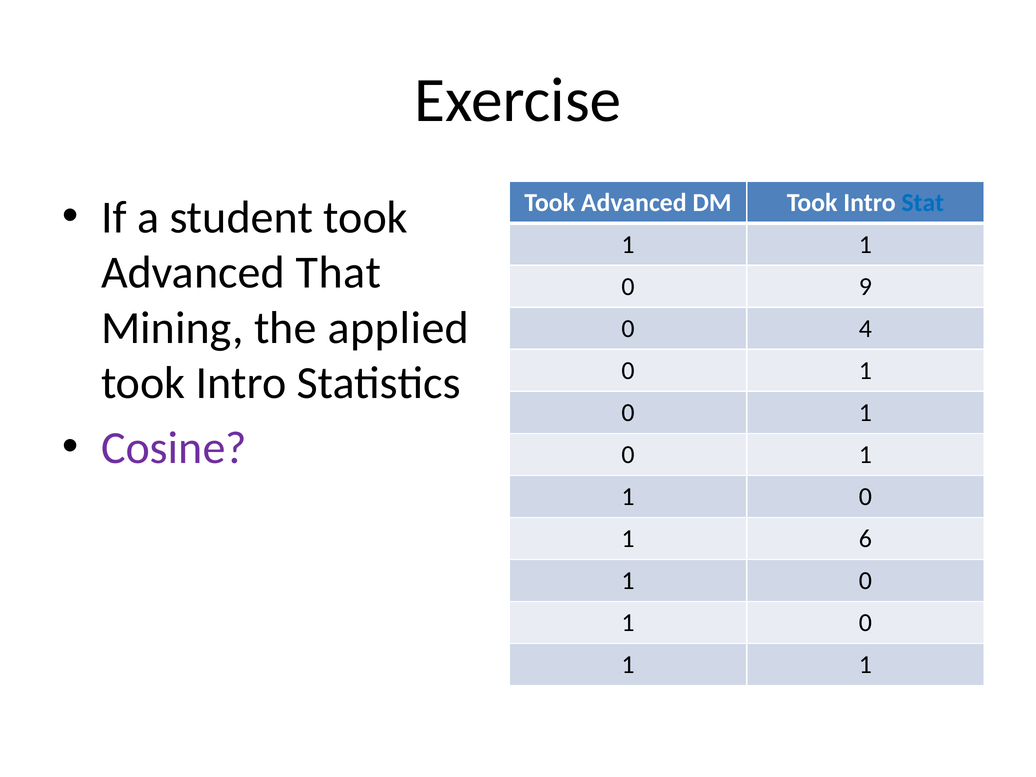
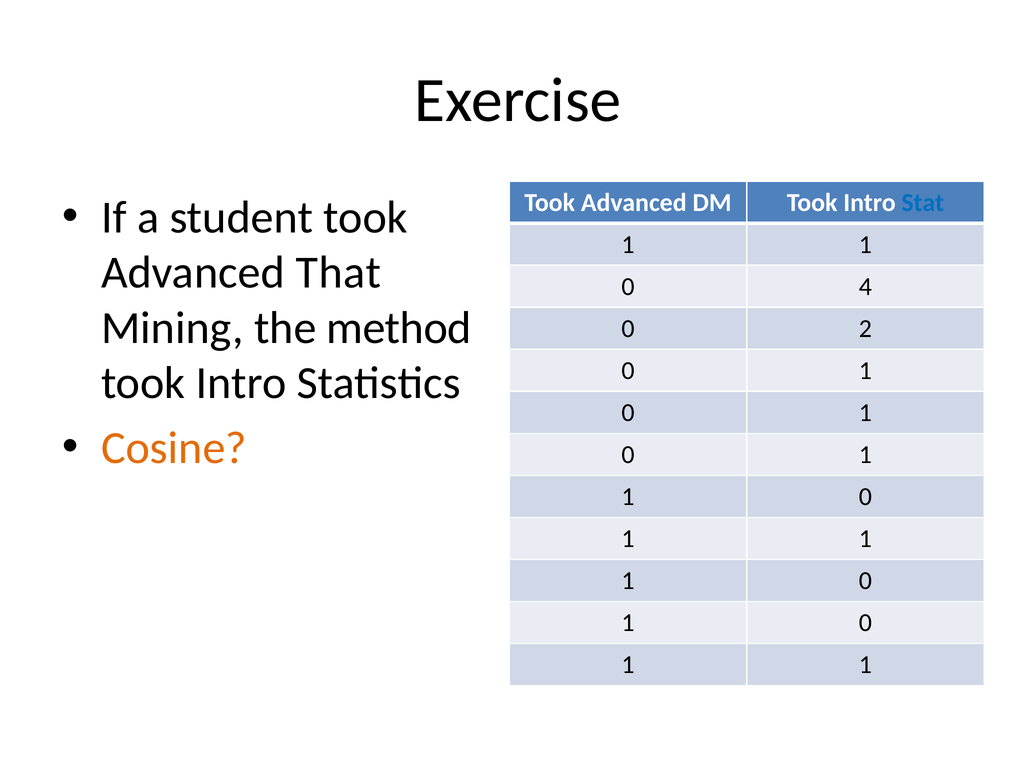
9: 9 -> 4
applied: applied -> method
4: 4 -> 2
Cosine colour: purple -> orange
6 at (865, 539): 6 -> 1
